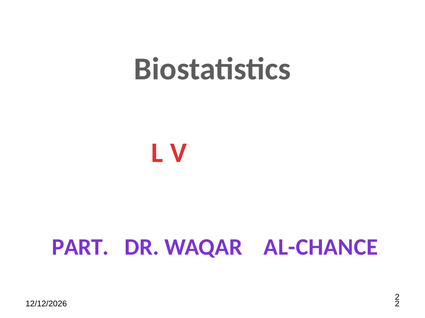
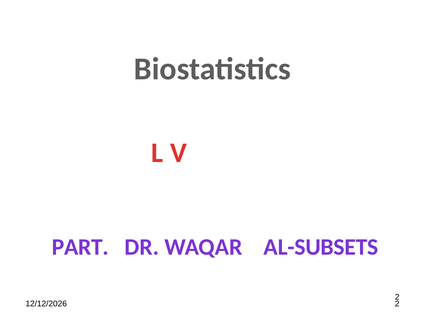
AL-CHANCE: AL-CHANCE -> AL-SUBSETS
